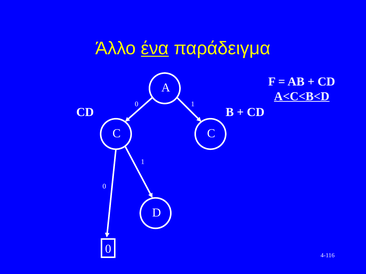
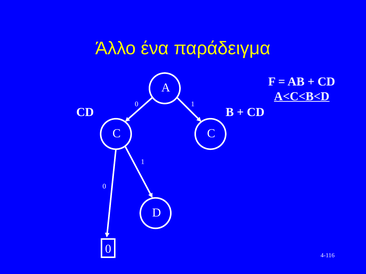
ένα underline: present -> none
